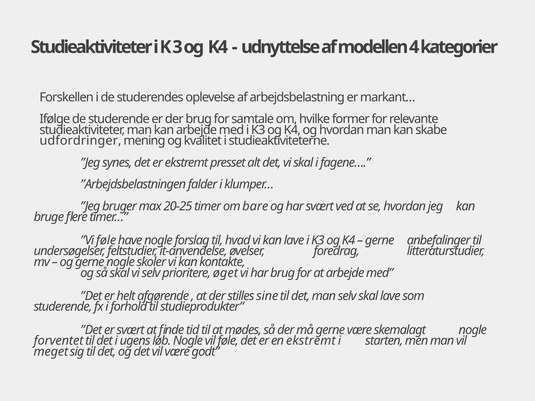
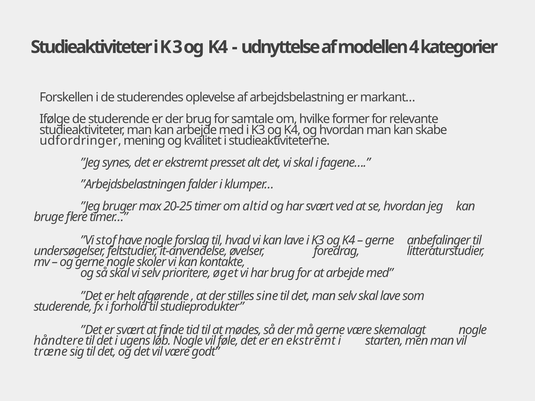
bare: bare -> altid
”Vi føle: føle -> stof
forventet: forventet -> håndtere
meget: meget -> træne
